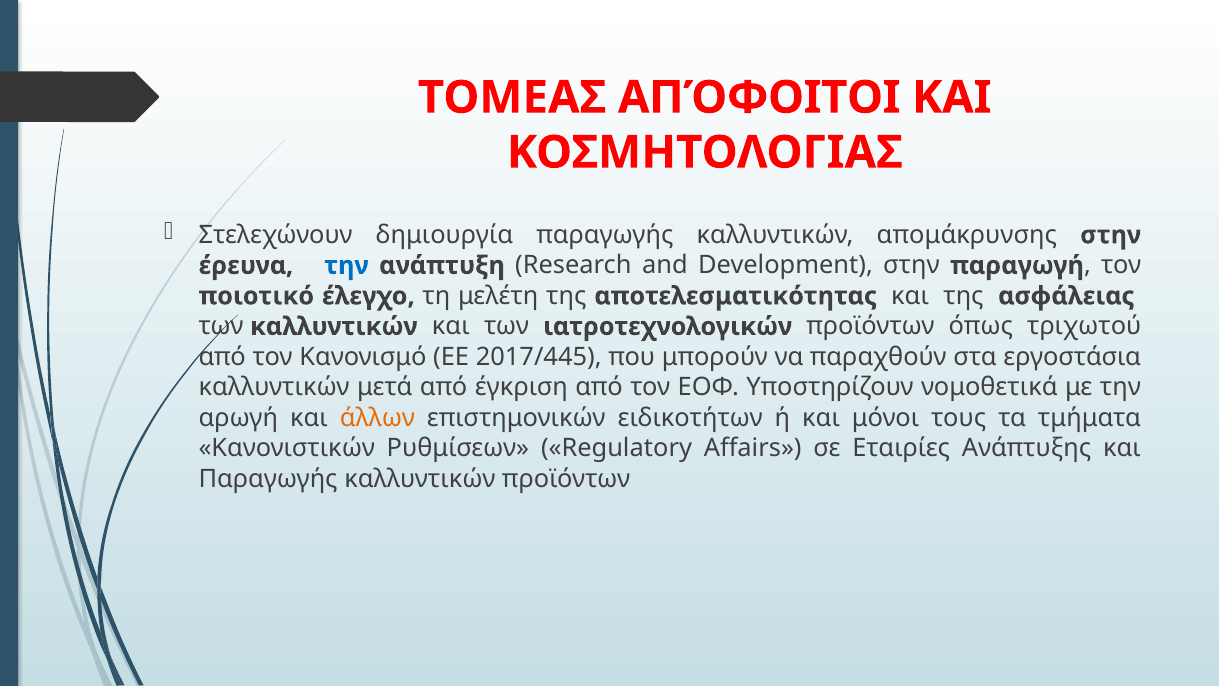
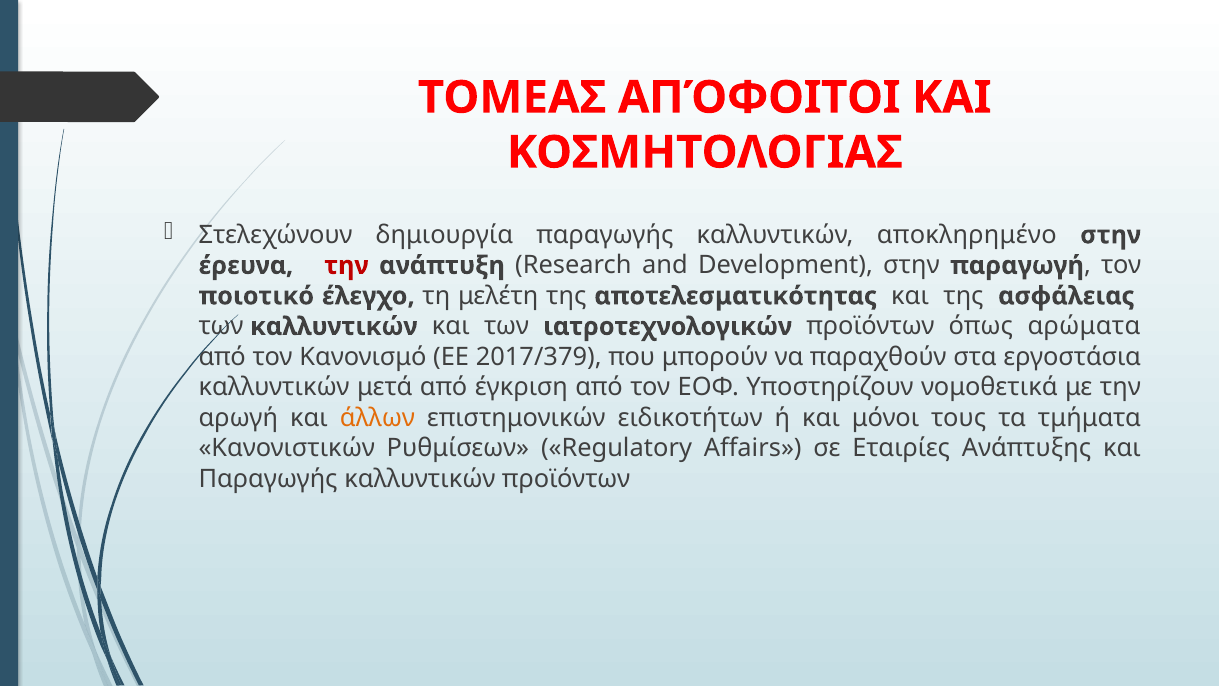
απομάκρυνσης: απομάκρυνσης -> αποκληρημένο
την at (346, 265) colour: blue -> red
τριχωτού: τριχωτού -> αρώματα
2017/445: 2017/445 -> 2017/379
